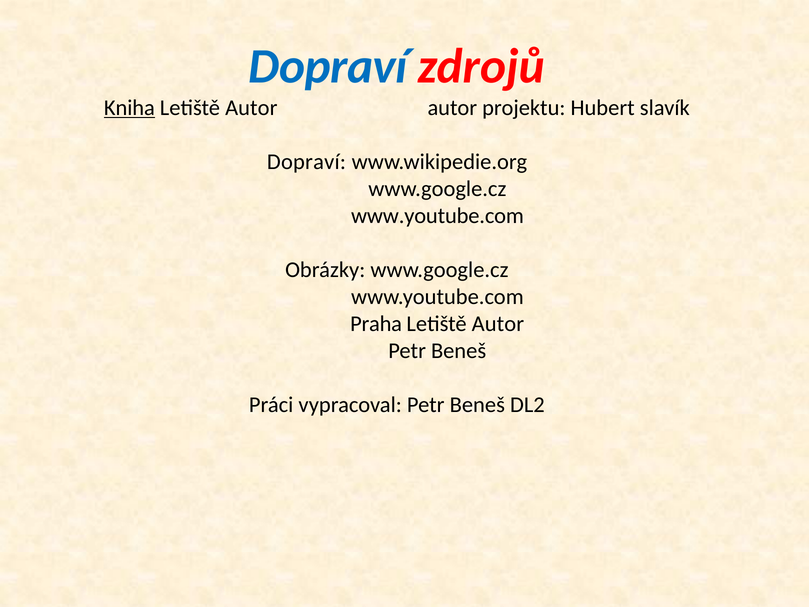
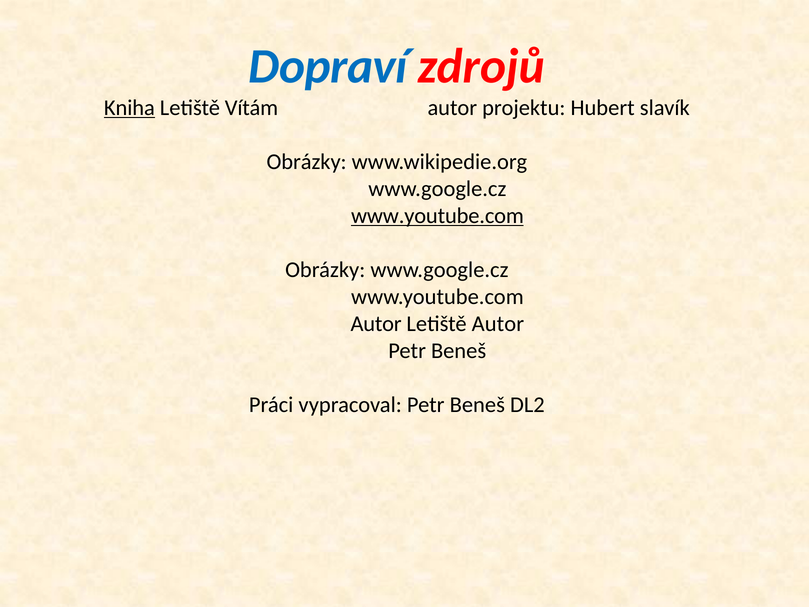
Autor at (251, 108): Autor -> Vítám
Dopraví at (306, 162): Dopraví -> Obrázky
www.youtube.com at (437, 216) underline: none -> present
Praha at (376, 324): Praha -> Autor
